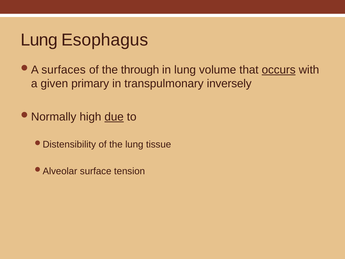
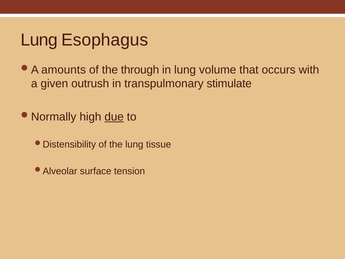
surfaces: surfaces -> amounts
occurs underline: present -> none
primary: primary -> outrush
inversely: inversely -> stimulate
